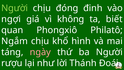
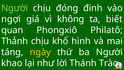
Ngắm: Ngắm -> Thảnh
ngày colour: pink -> yellow
rượu: rượu -> khao
Đoái: Đoái -> Trào
